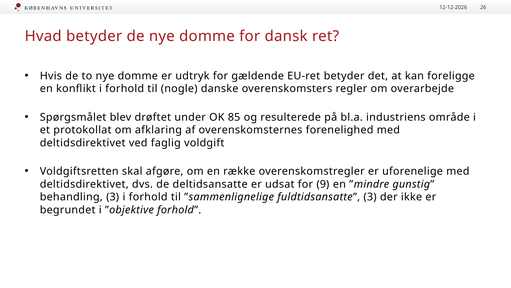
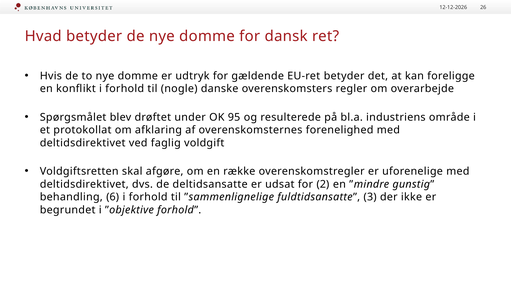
85: 85 -> 95
9: 9 -> 2
behandling 3: 3 -> 6
